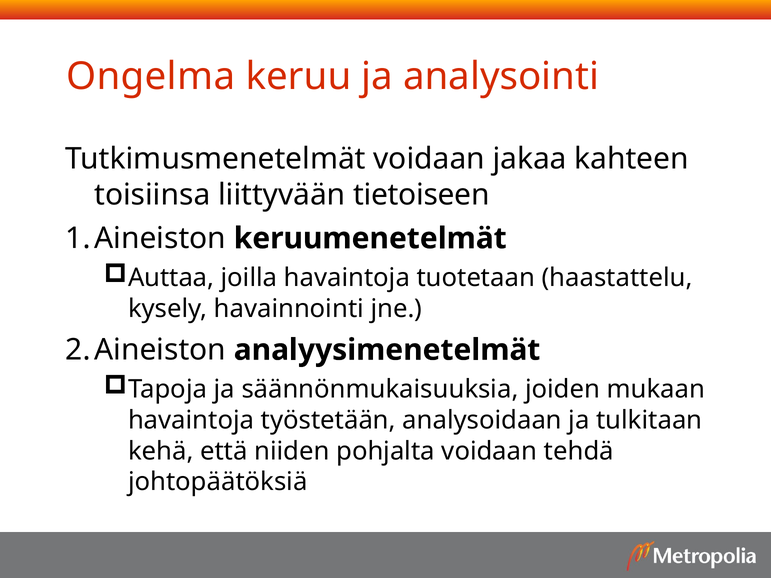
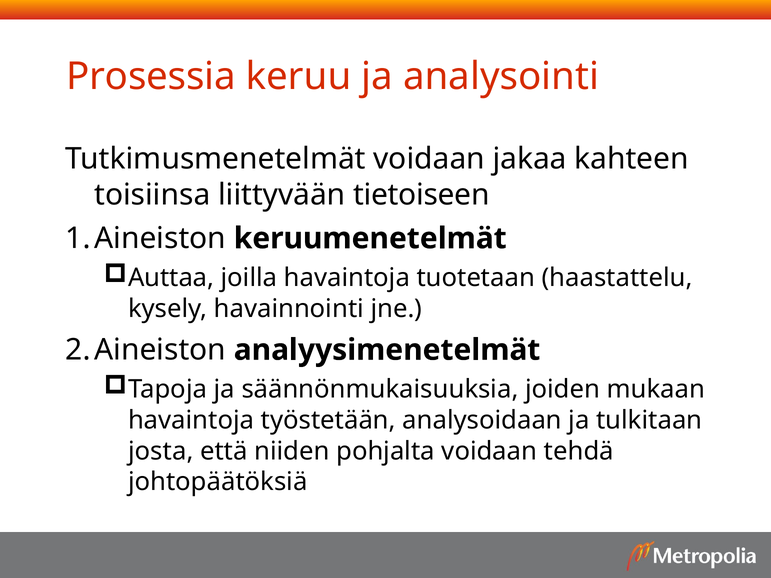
Ongelma: Ongelma -> Prosessia
kehä: kehä -> josta
